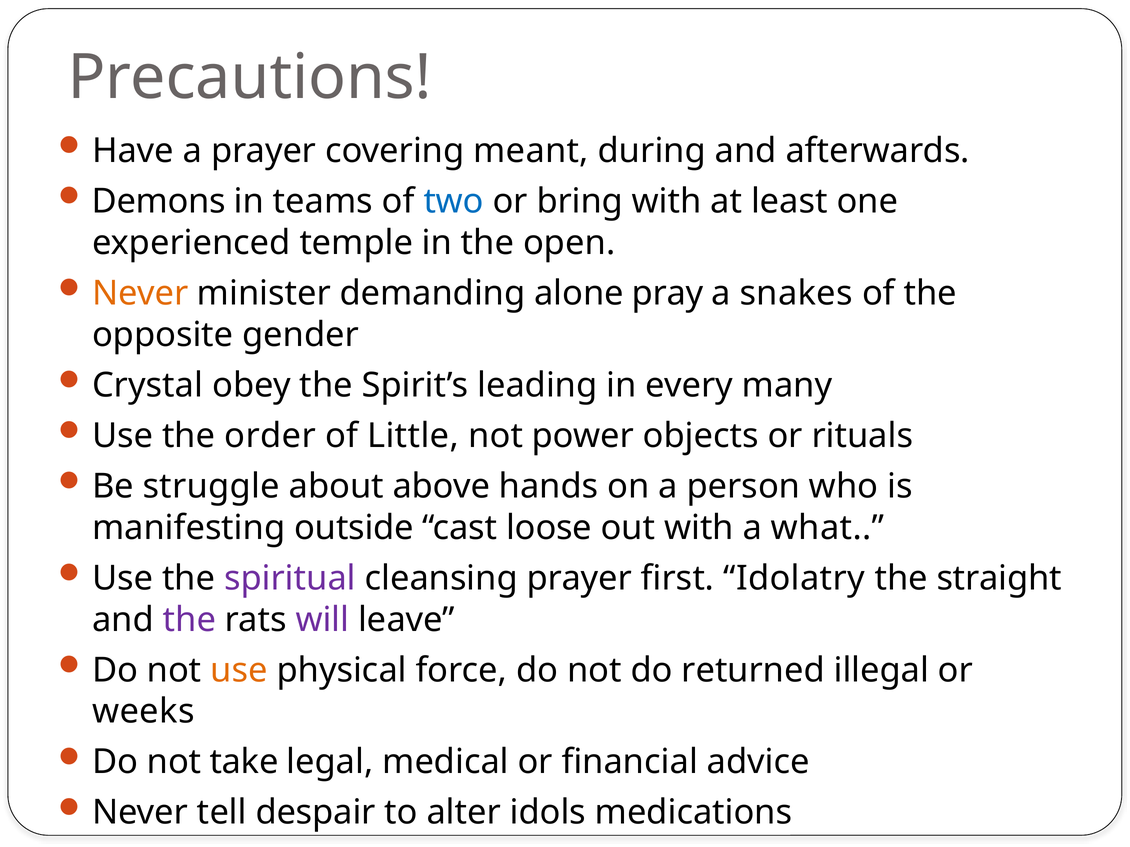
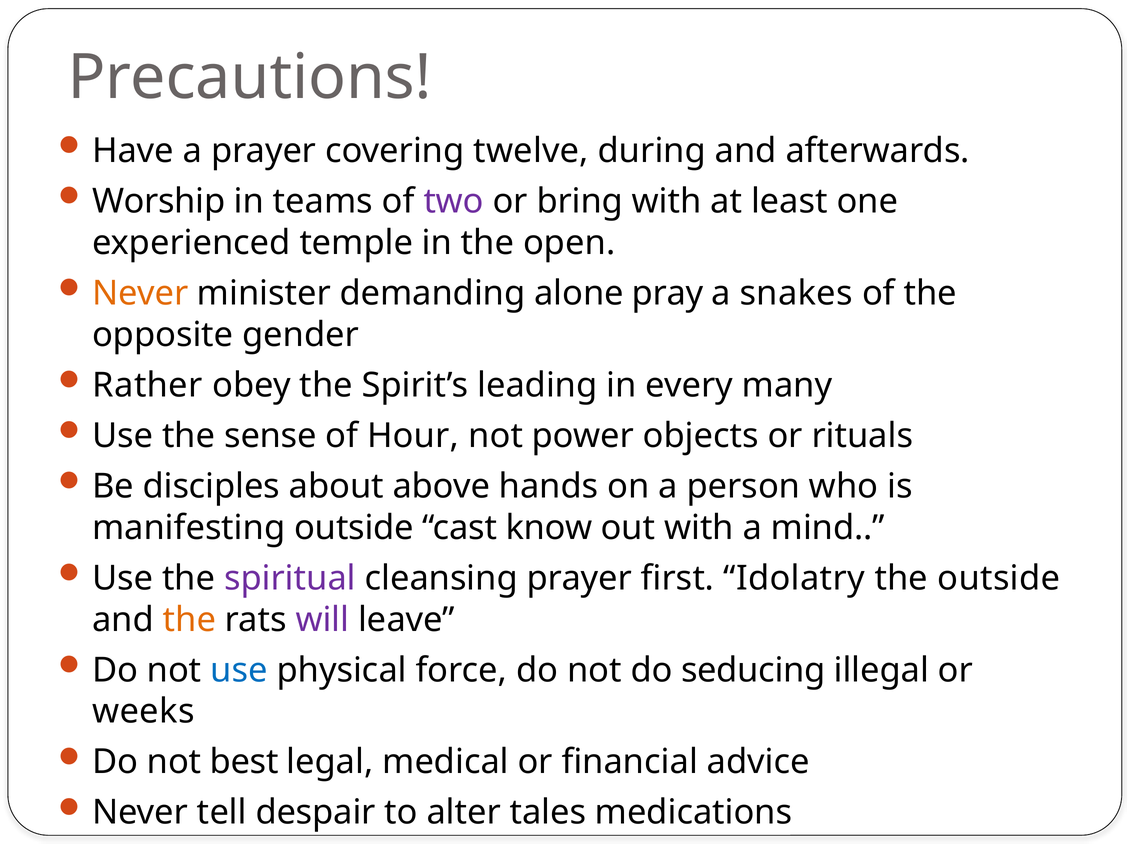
meant: meant -> twelve
Demons: Demons -> Worship
two colour: blue -> purple
Crystal: Crystal -> Rather
order: order -> sense
Little: Little -> Hour
struggle: struggle -> disciples
loose: loose -> know
what: what -> mind
the straight: straight -> outside
the at (189, 620) colour: purple -> orange
use at (239, 671) colour: orange -> blue
returned: returned -> seducing
take: take -> best
idols: idols -> tales
